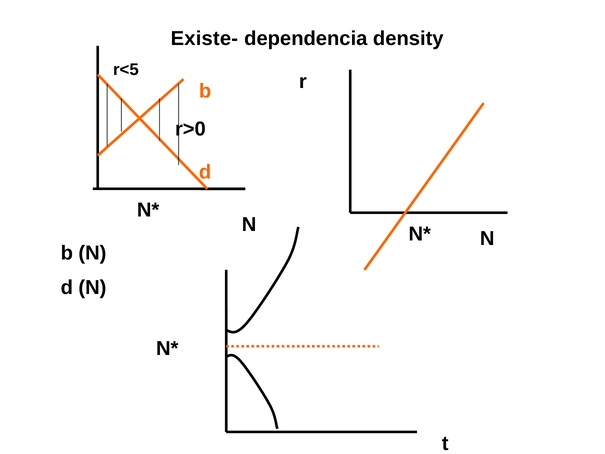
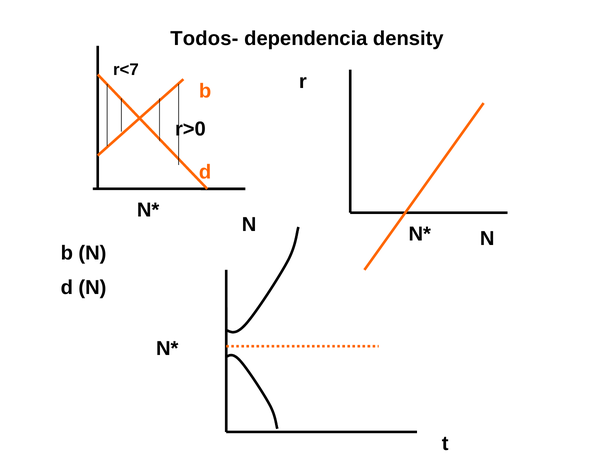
Existe-: Existe- -> Todos-
r<5: r<5 -> r<7
